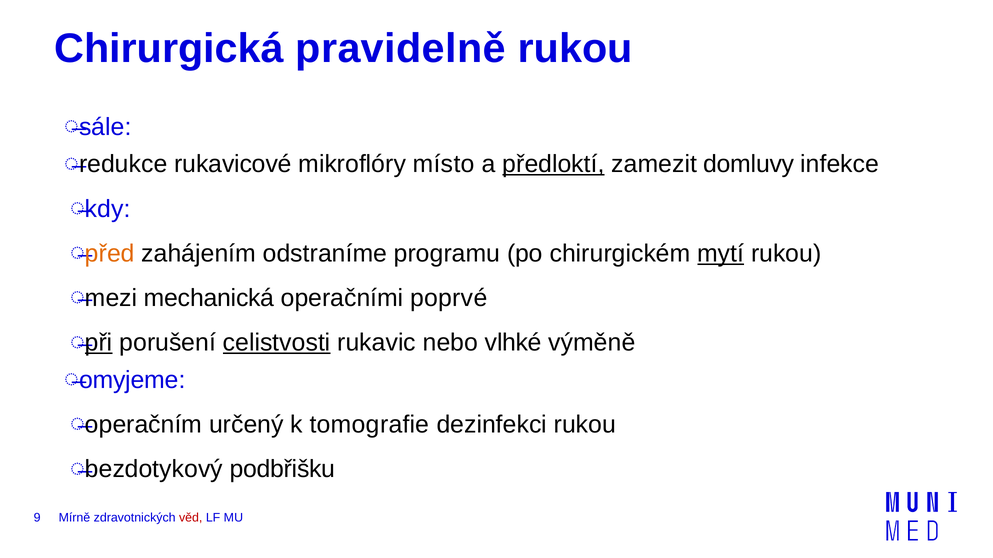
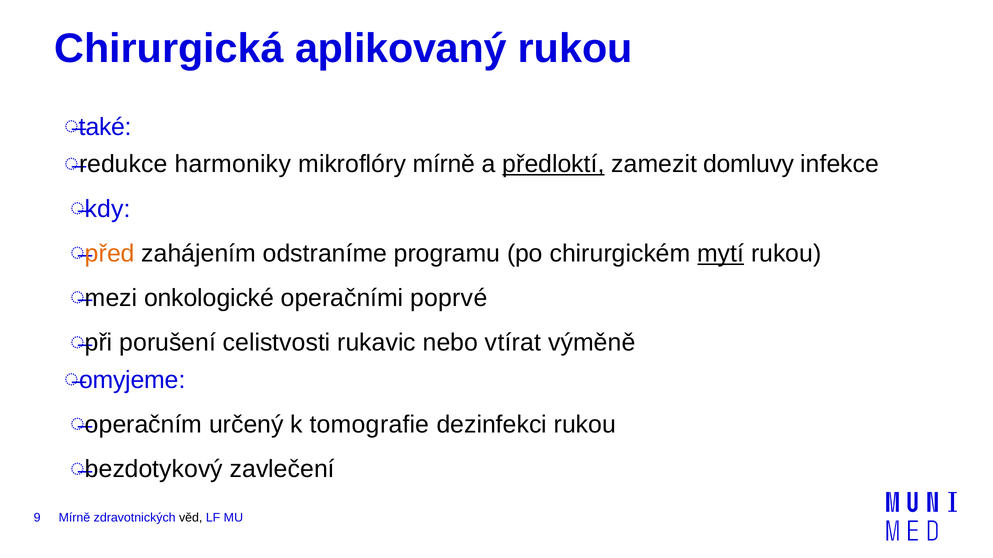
pravidelně: pravidelně -> aplikovaný
sále: sále -> také
rukavicové: rukavicové -> harmoniky
mikroflóry místo: místo -> mírně
mechanická: mechanická -> onkologické
při underline: present -> none
celistvosti underline: present -> none
vlhké: vlhké -> vtírat
podbřišku: podbřišku -> zavlečení
věd colour: red -> black
